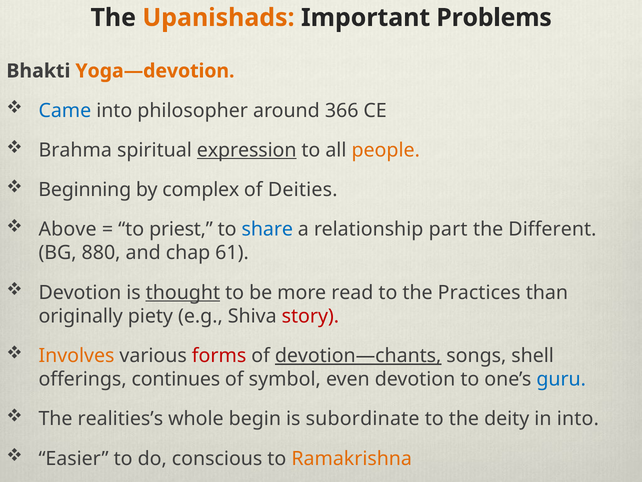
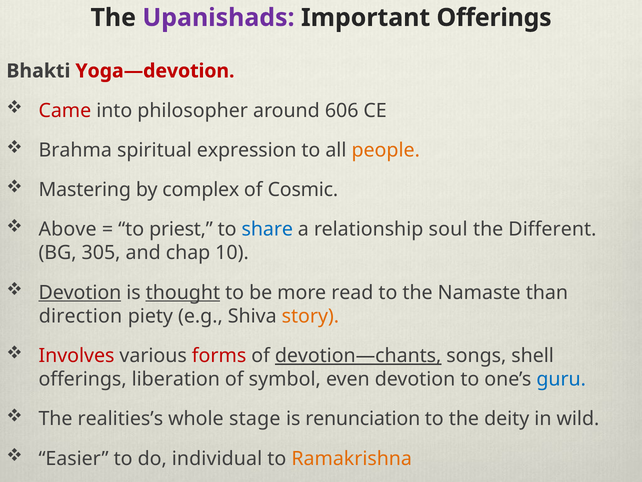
Upanishads colour: orange -> purple
Important Problems: Problems -> Offerings
Yoga—devotion colour: orange -> red
Came colour: blue -> red
366: 366 -> 606
expression underline: present -> none
Beginning: Beginning -> Mastering
Deities: Deities -> Cosmic
part: part -> soul
880: 880 -> 305
61: 61 -> 10
Devotion at (80, 292) underline: none -> present
Practices: Practices -> Namaste
originally: originally -> direction
story colour: red -> orange
Involves colour: orange -> red
continues: continues -> liberation
begin: begin -> stage
subordinate: subordinate -> renunciation
in into: into -> wild
conscious: conscious -> individual
